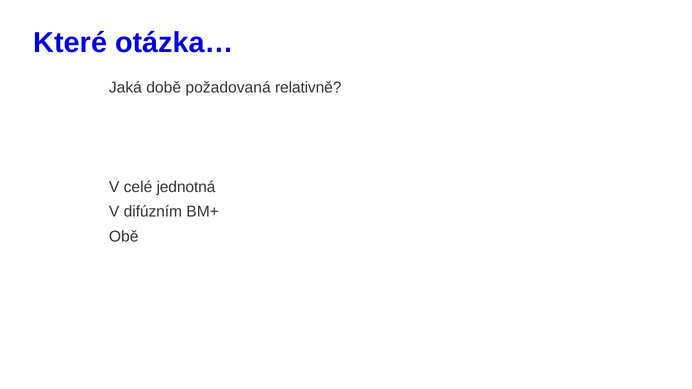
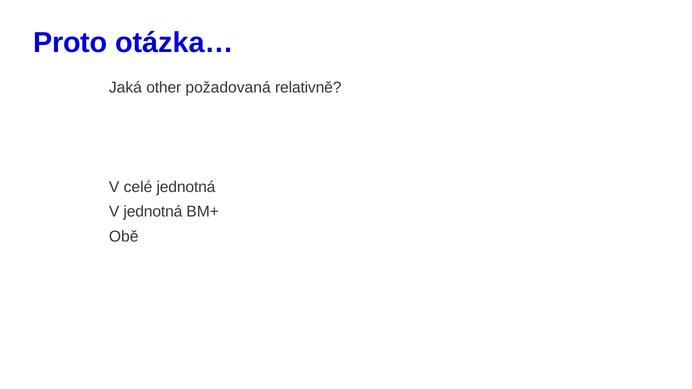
Které: Které -> Proto
době: době -> other
V difúzním: difúzním -> jednotná
